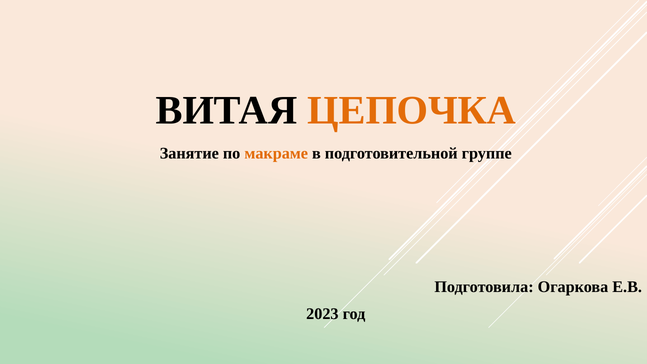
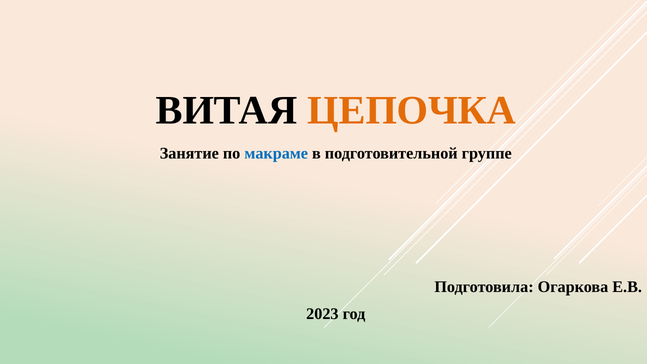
макраме colour: orange -> blue
